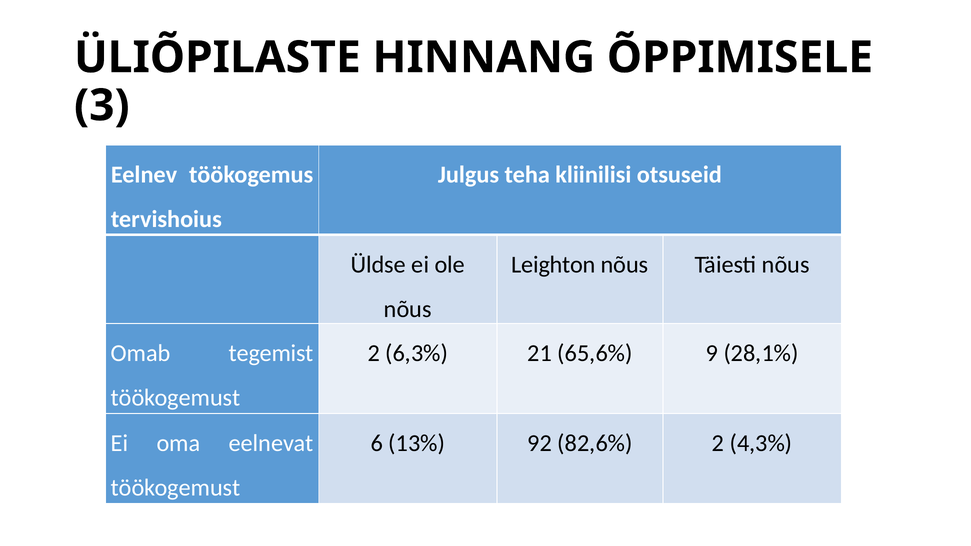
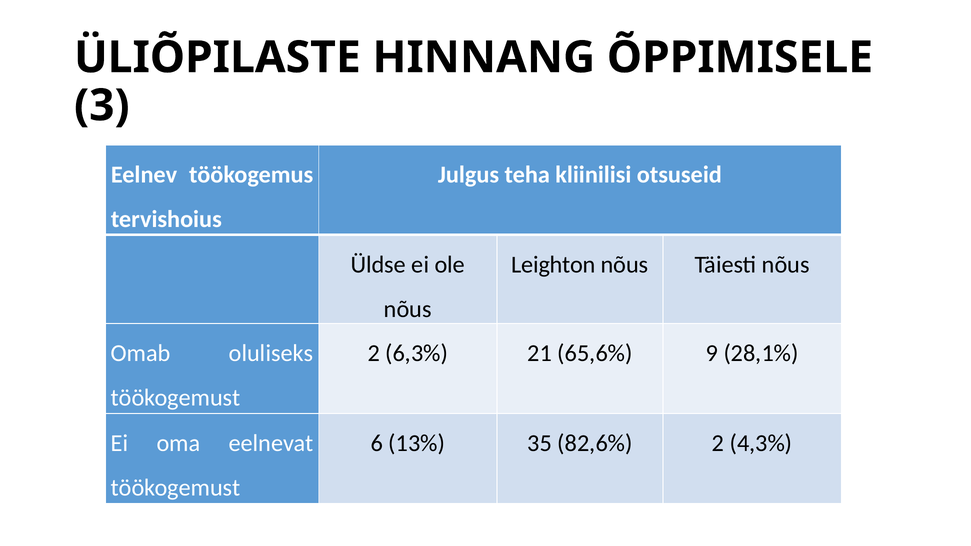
tegemist: tegemist -> oluliseks
92: 92 -> 35
